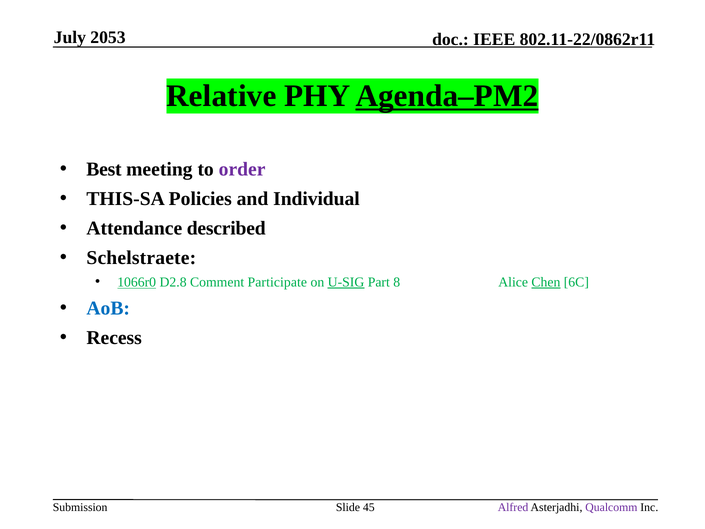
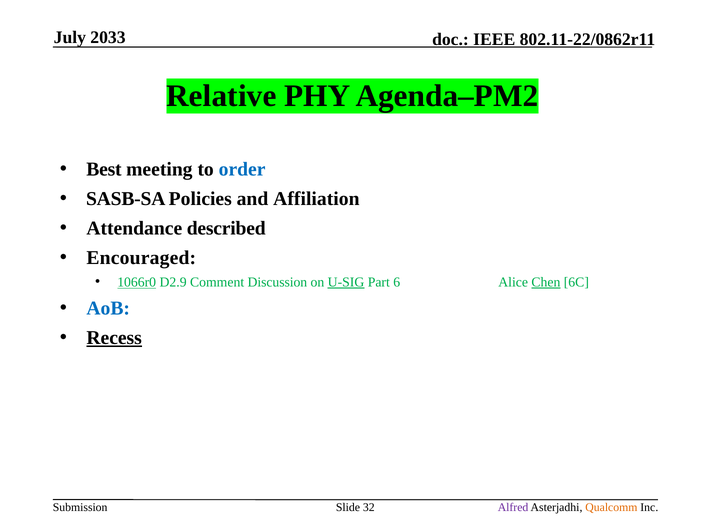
2053: 2053 -> 2033
Agenda–PM2 underline: present -> none
order colour: purple -> blue
THIS-SA: THIS-SA -> SASB-SA
Individual: Individual -> Affiliation
Schelstraete: Schelstraete -> Encouraged
D2.8: D2.8 -> D2.9
Participate: Participate -> Discussion
8: 8 -> 6
Recess underline: none -> present
45: 45 -> 32
Qualcomm colour: purple -> orange
